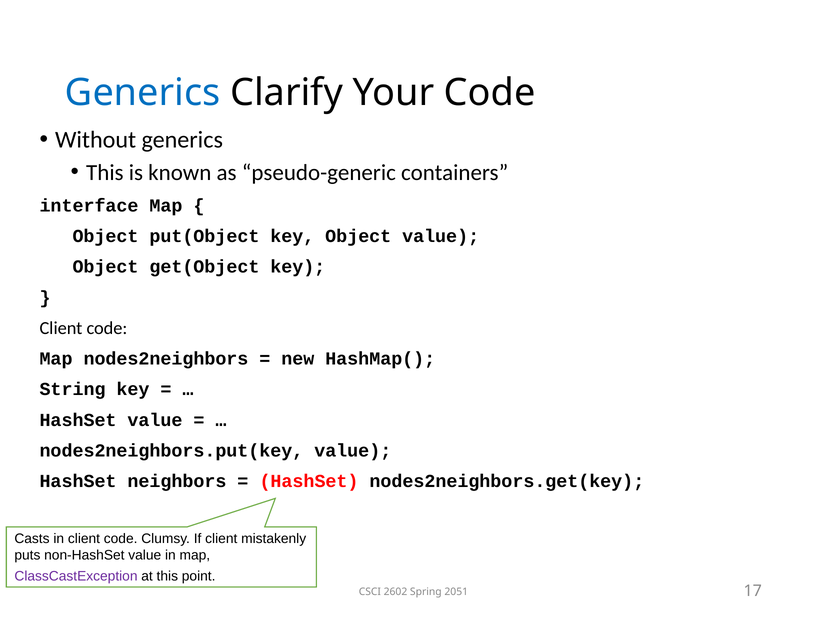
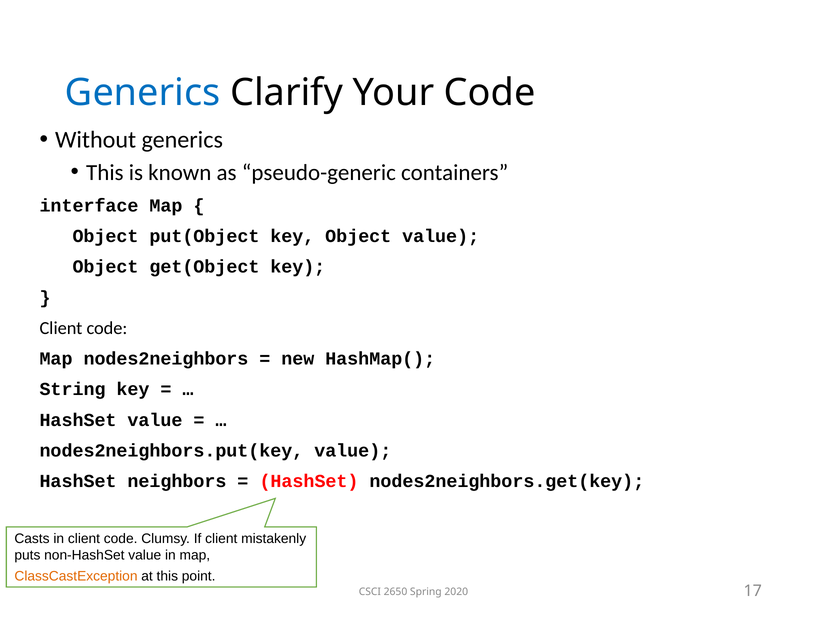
ClassCastException colour: purple -> orange
2602: 2602 -> 2650
2051: 2051 -> 2020
